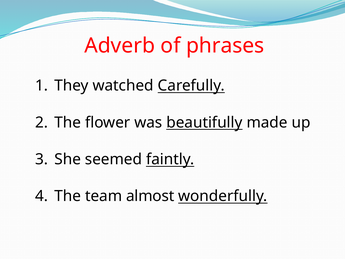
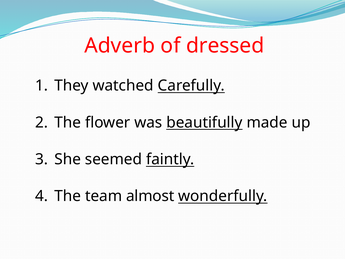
phrases: phrases -> dressed
